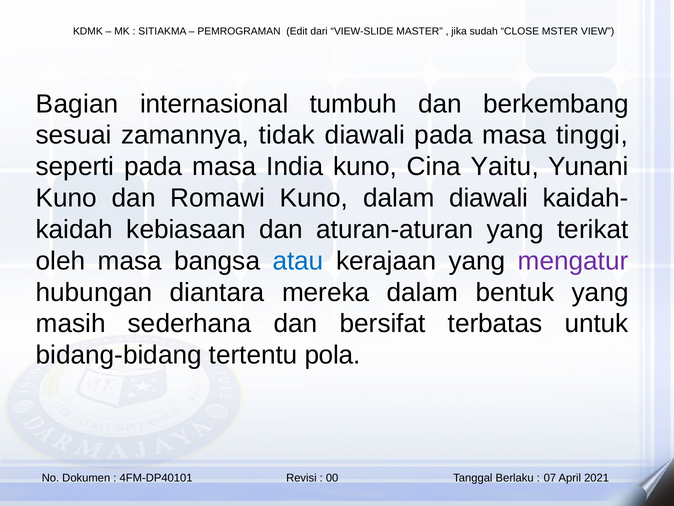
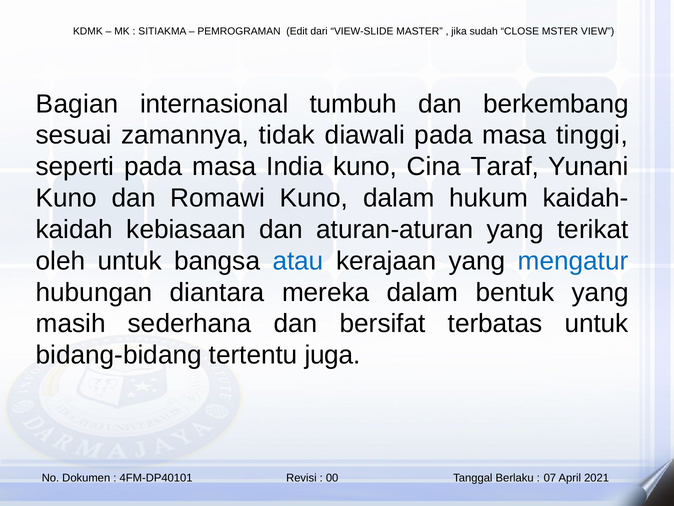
Yaitu: Yaitu -> Taraf
dalam diawali: diawali -> hukum
oleh masa: masa -> untuk
mengatur colour: purple -> blue
pola: pola -> juga
